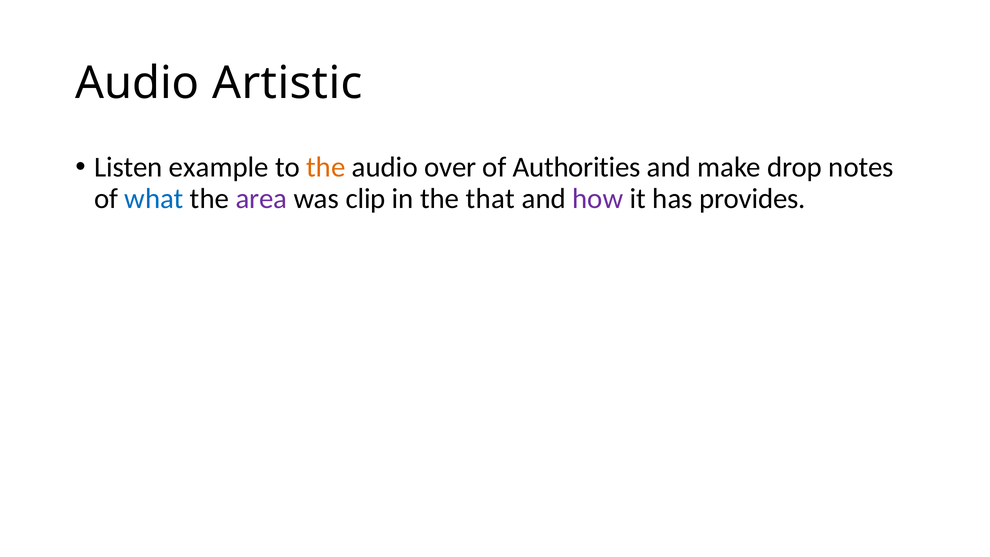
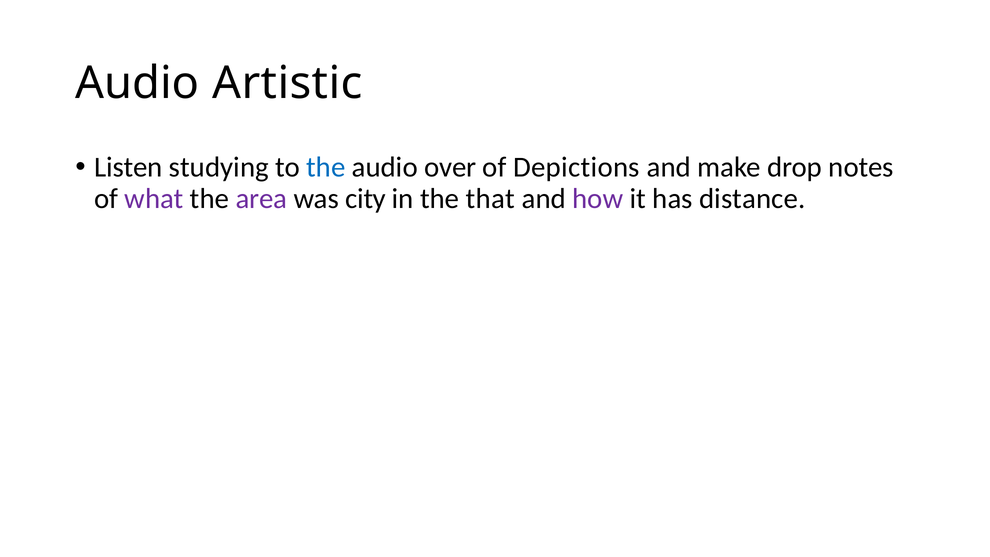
example: example -> studying
the at (326, 167) colour: orange -> blue
Authorities: Authorities -> Depictions
what colour: blue -> purple
clip: clip -> city
provides: provides -> distance
